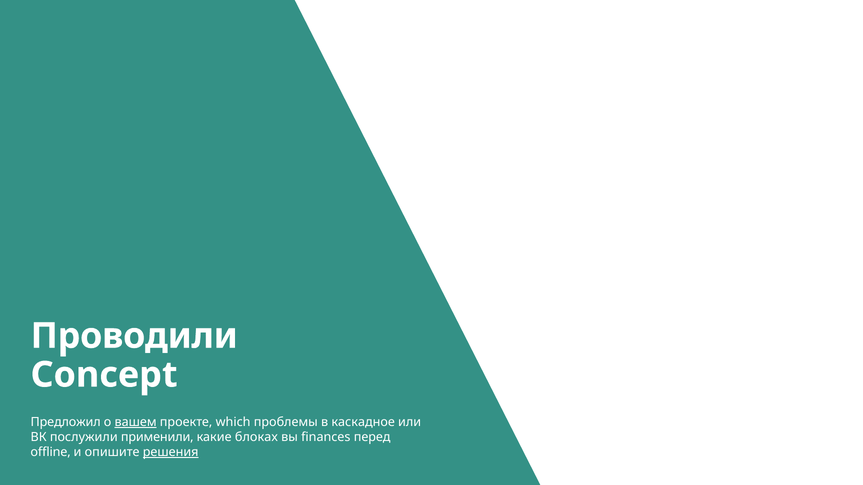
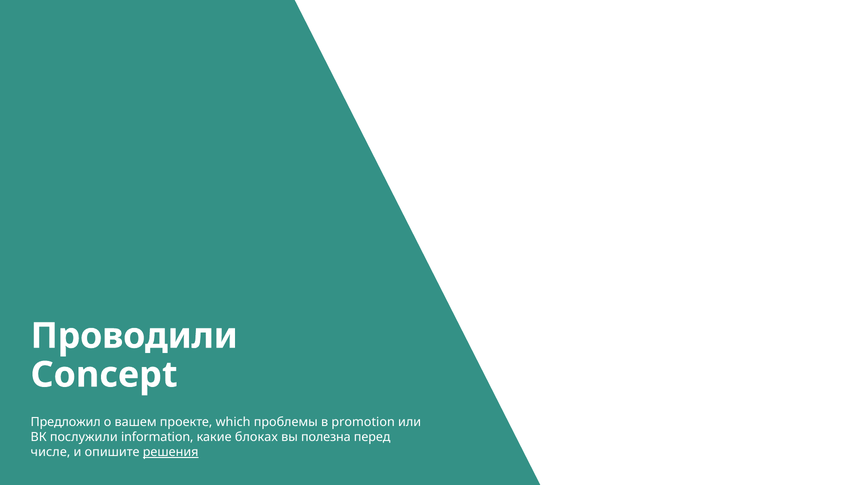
вашем underline: present -> none
каскадное: каскадное -> promotion
применили: применили -> information
finances: finances -> полезна
offline: offline -> числе
